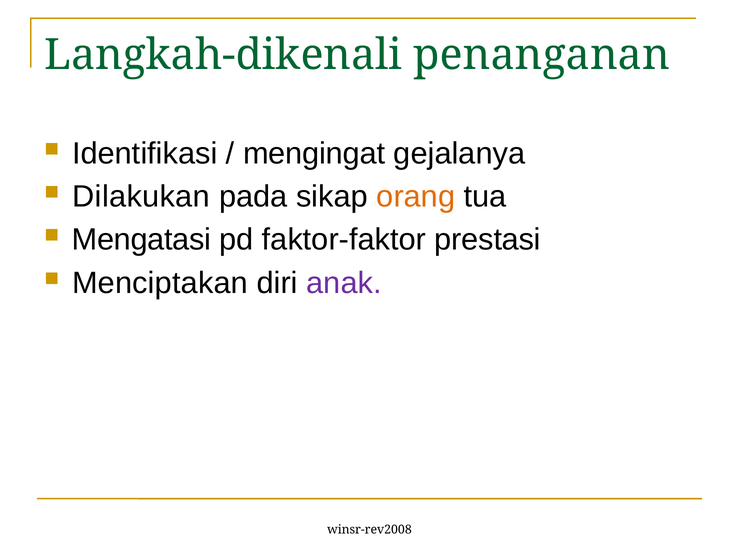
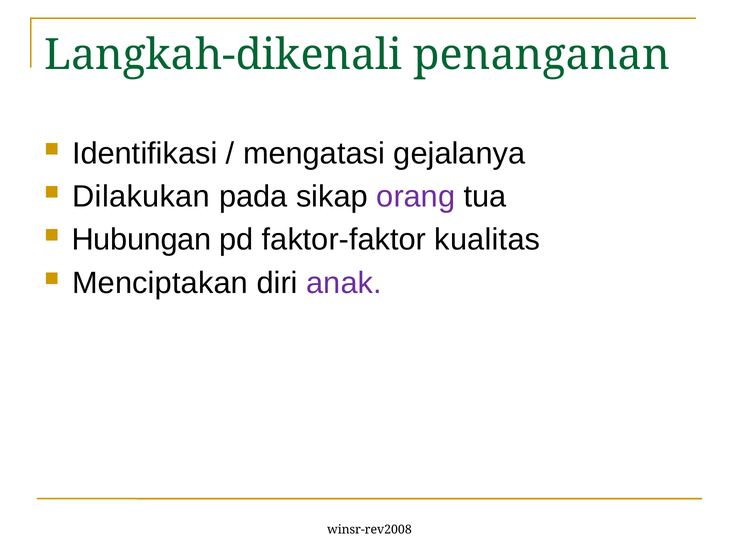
mengingat: mengingat -> mengatasi
orang colour: orange -> purple
Mengatasi: Mengatasi -> Hubungan
prestasi: prestasi -> kualitas
